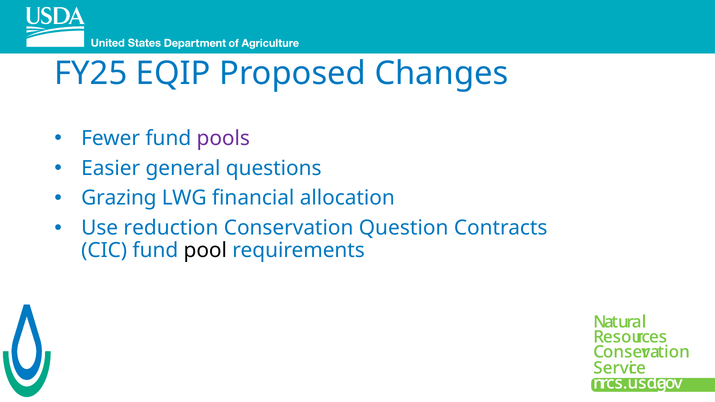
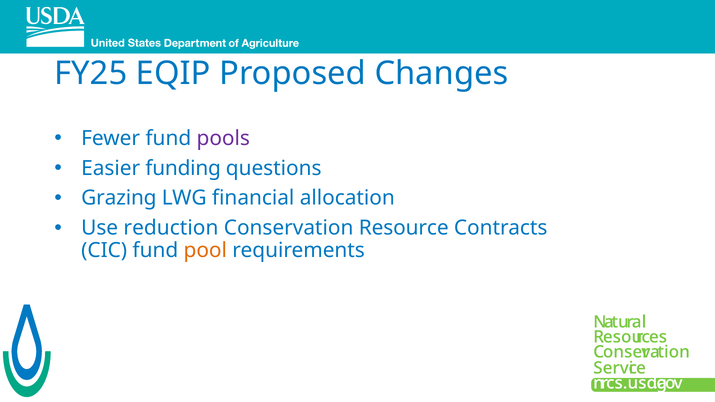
general: general -> funding
Question: Question -> Resource
pool colour: black -> orange
